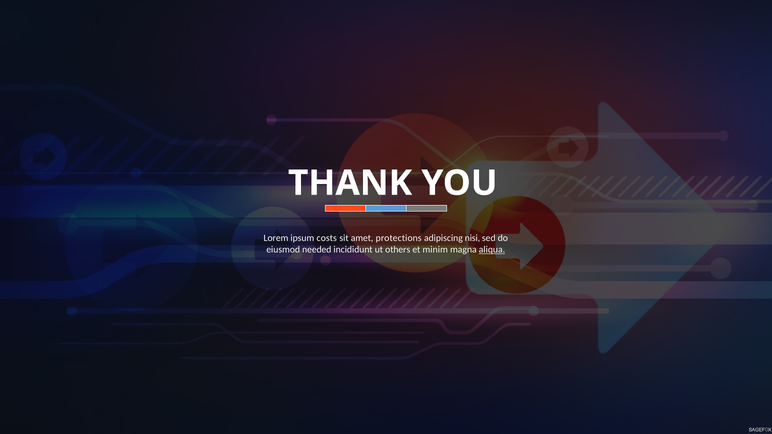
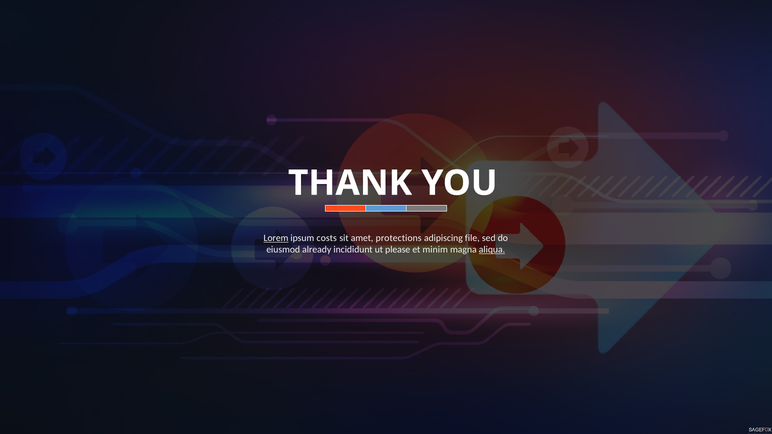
Lorem underline: none -> present
nisi: nisi -> file
needed: needed -> already
others: others -> please
